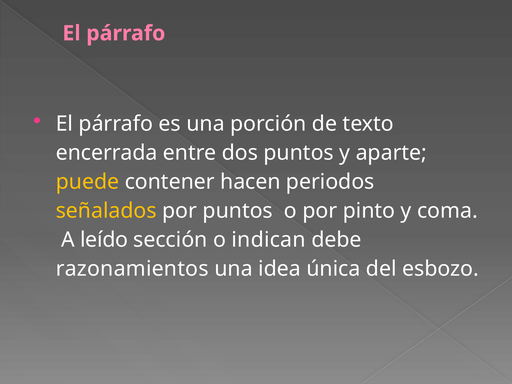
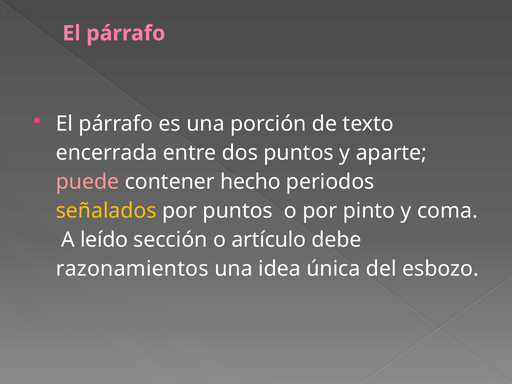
puede colour: yellow -> pink
hacen: hacen -> hecho
indican: indican -> artículo
